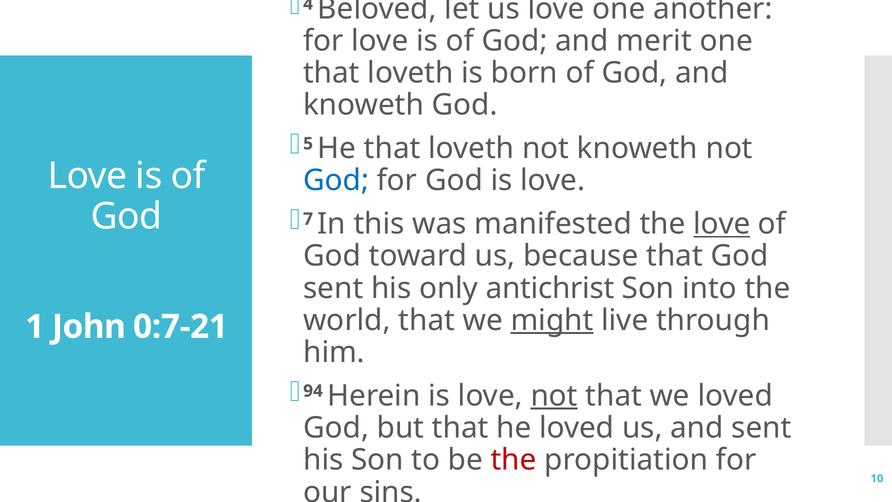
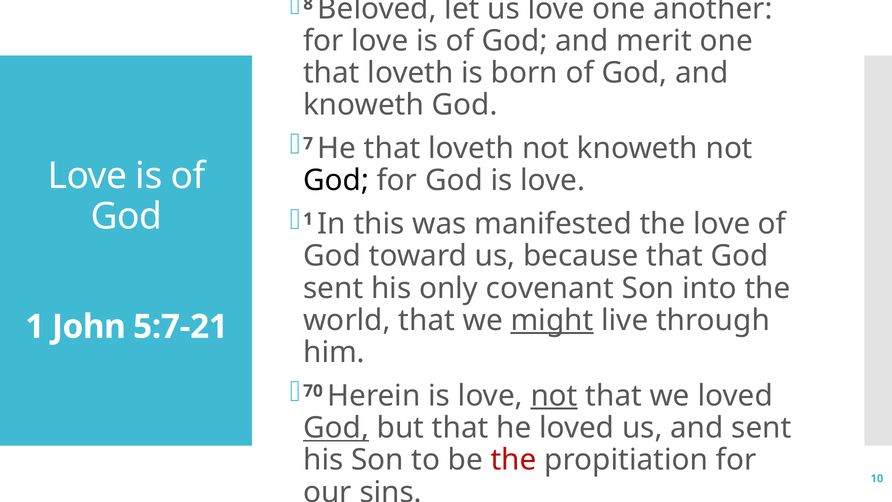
4: 4 -> 8
5: 5 -> 7
God at (336, 181) colour: blue -> black
7 at (308, 219): 7 -> 1
love at (722, 224) underline: present -> none
antichrist: antichrist -> covenant
0:7-21: 0:7-21 -> 5:7-21
94: 94 -> 70
God at (336, 428) underline: none -> present
